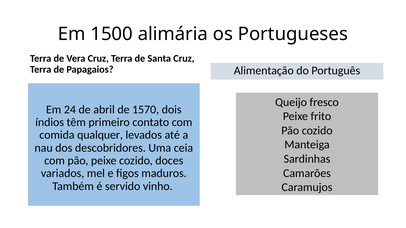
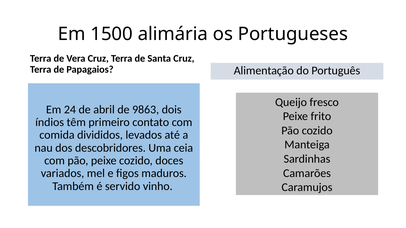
1570: 1570 -> 9863
qualquer: qualquer -> divididos
